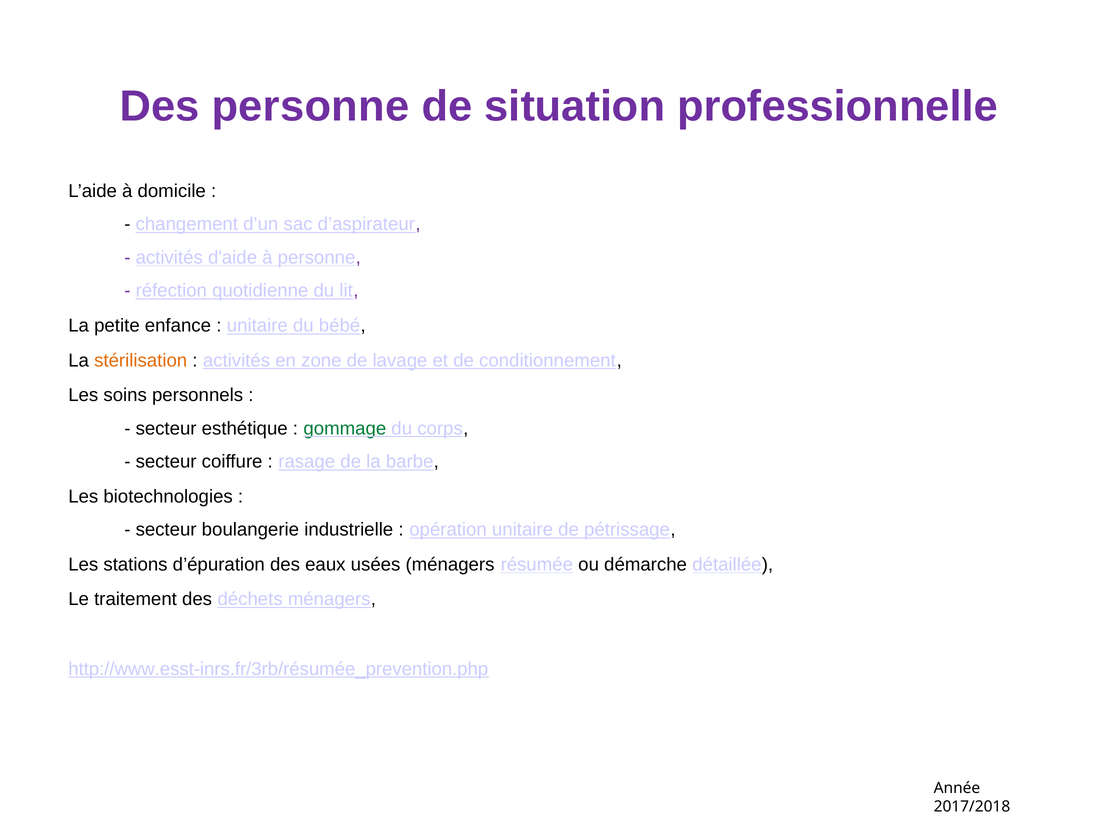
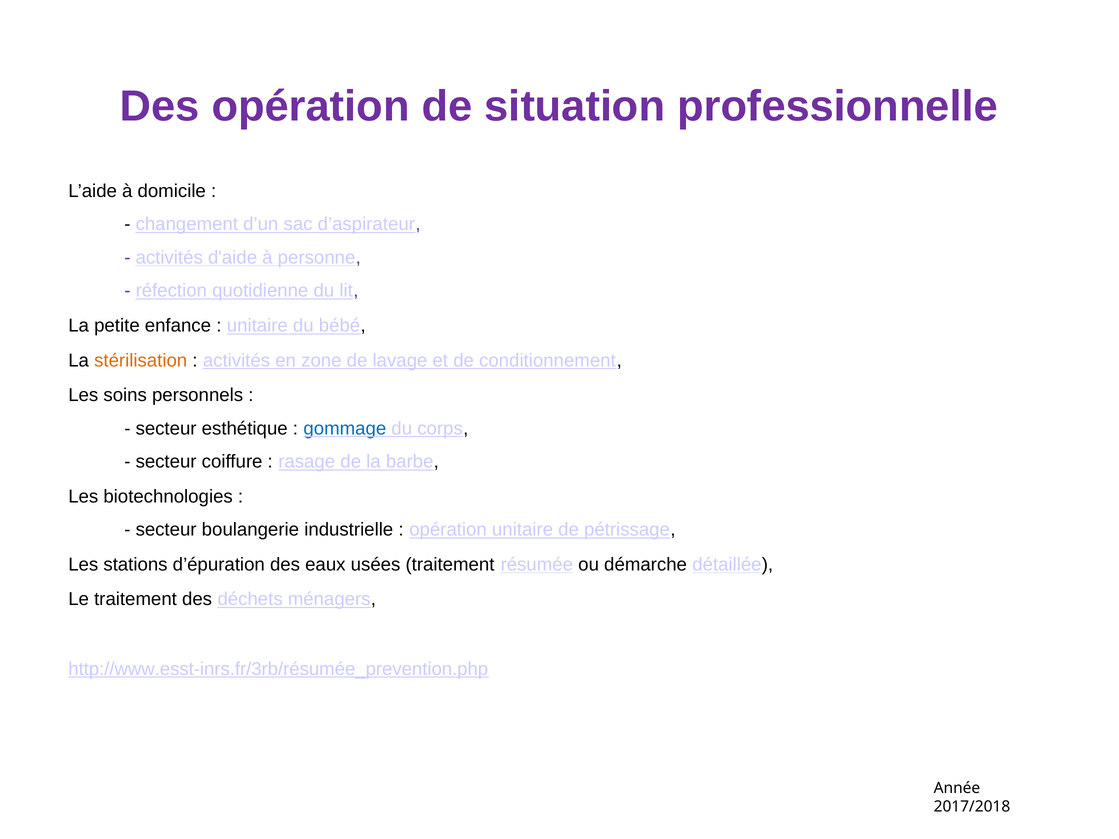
Des personne: personne -> opération
gommage colour: green -> blue
usées ménagers: ménagers -> traitement
